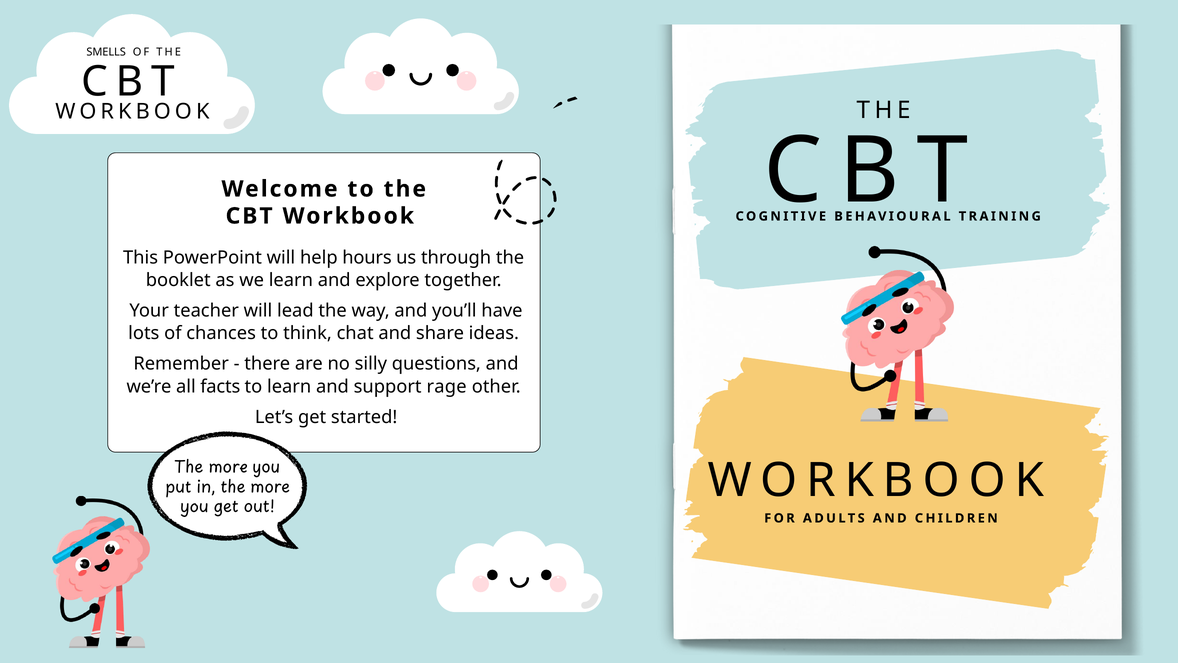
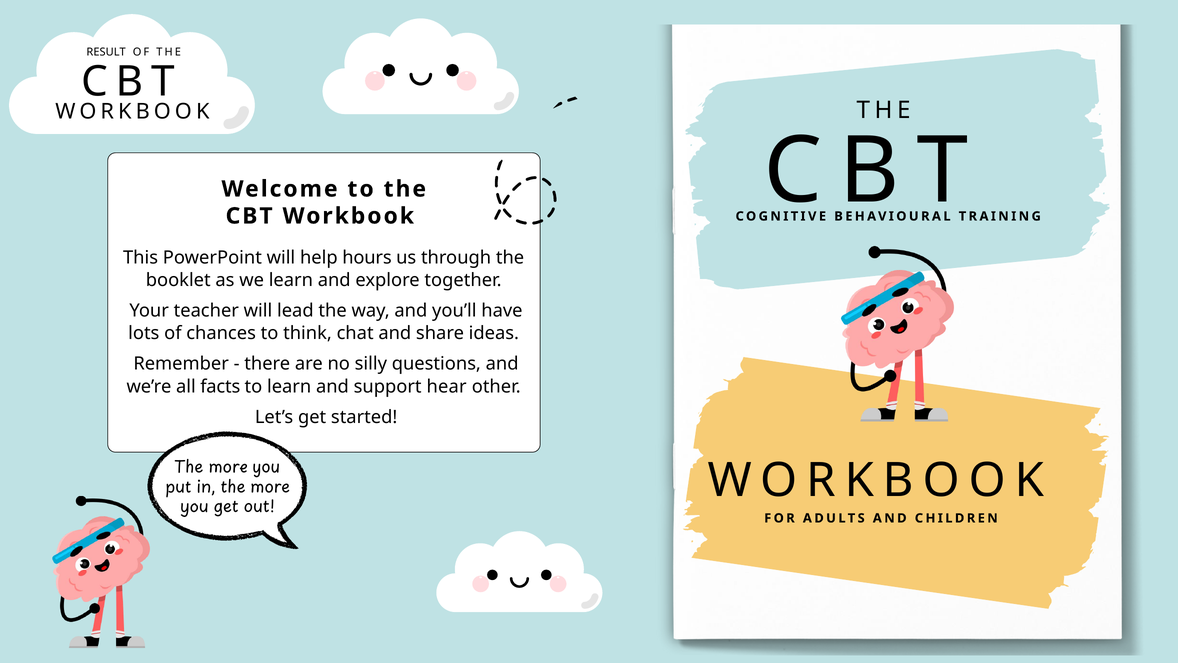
SMELLS: SMELLS -> RESULT
rage: rage -> hear
